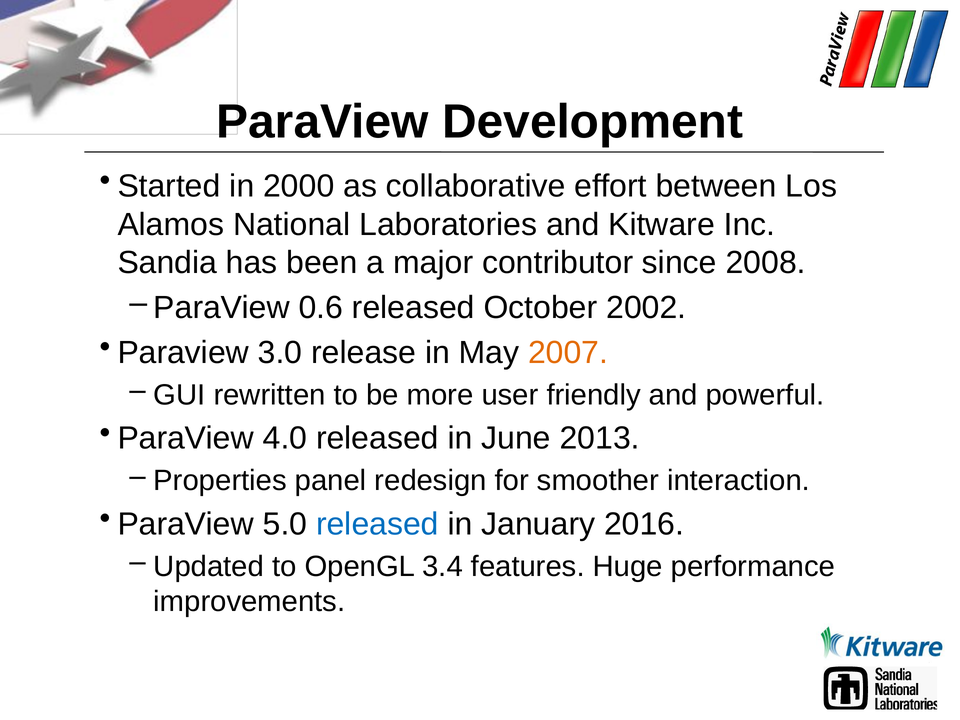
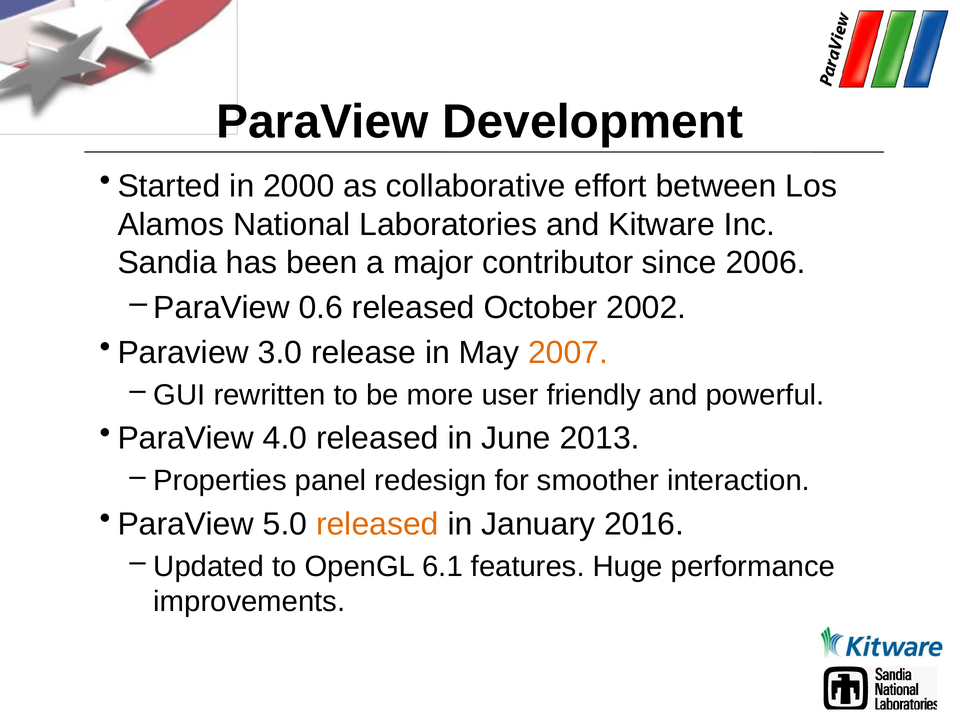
2008: 2008 -> 2006
released at (377, 524) colour: blue -> orange
3.4: 3.4 -> 6.1
